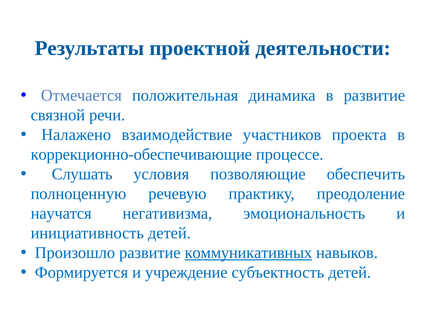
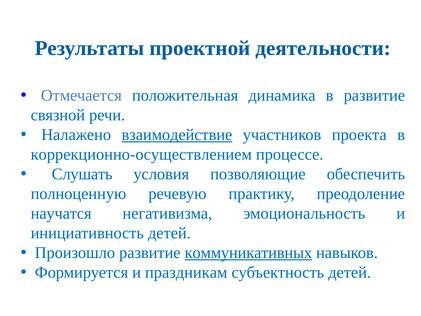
взаимодействие underline: none -> present
коррекционно-обеспечивающие: коррекционно-обеспечивающие -> коррекционно-осуществлением
учреждение: учреждение -> праздникам
